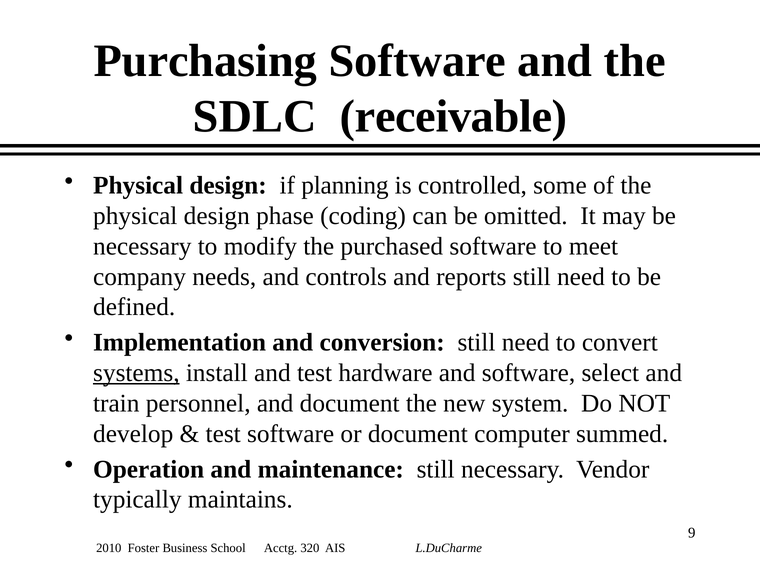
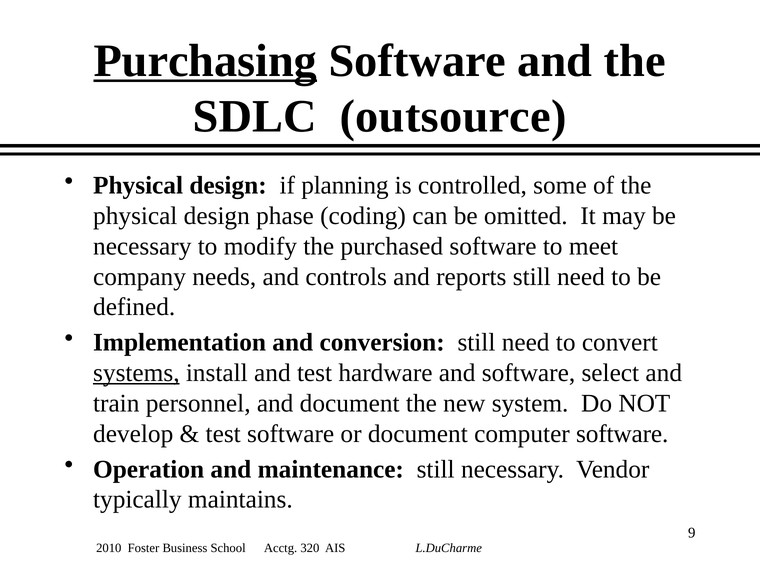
Purchasing underline: none -> present
receivable: receivable -> outsource
computer summed: summed -> software
